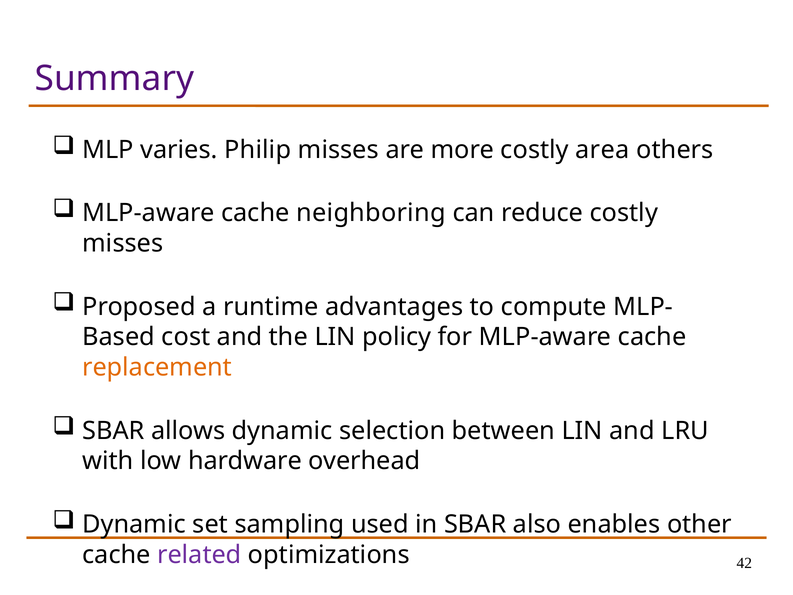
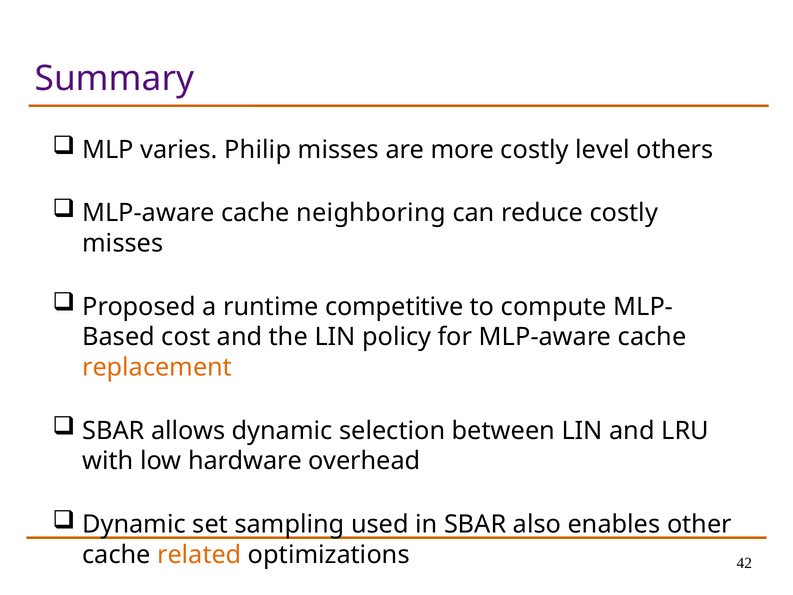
area: area -> level
advantages: advantages -> competitive
related colour: purple -> orange
